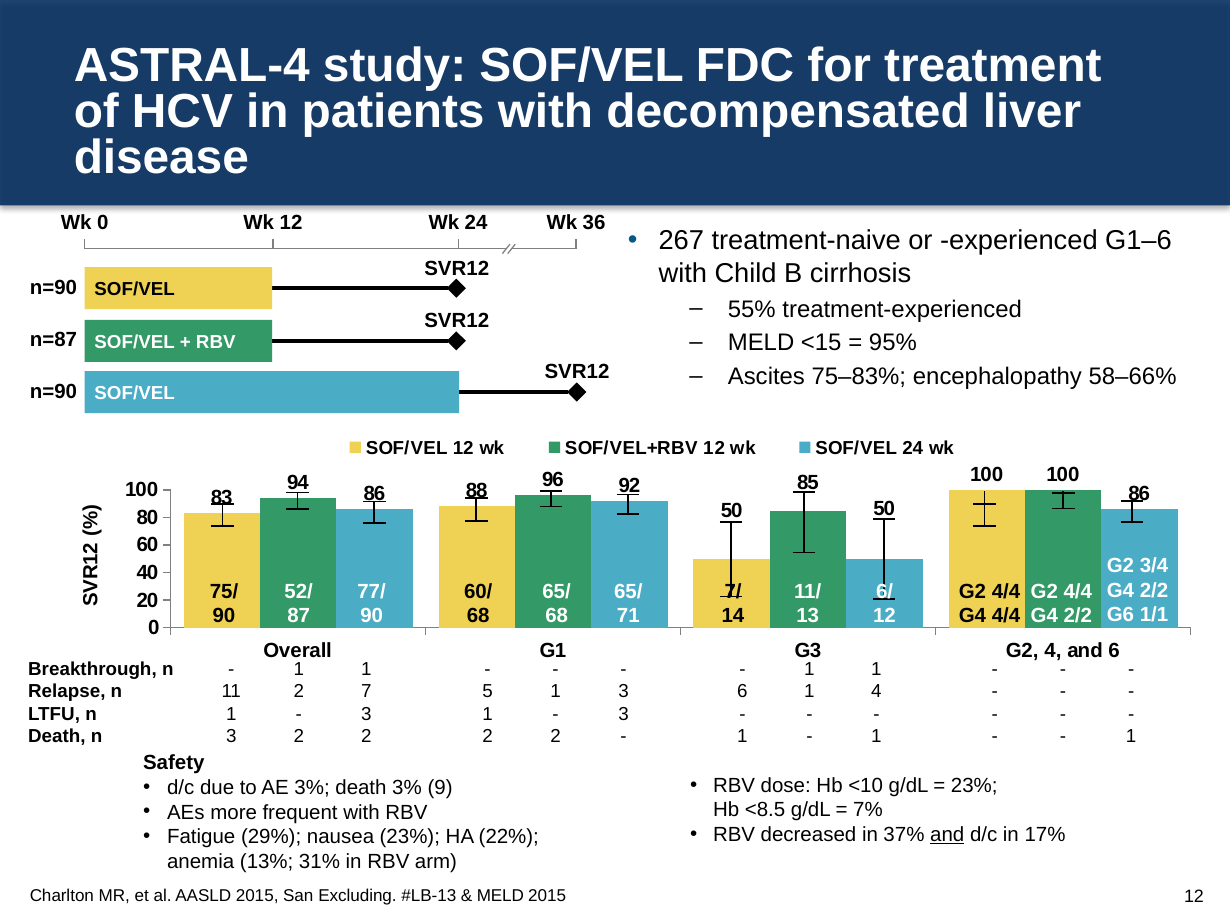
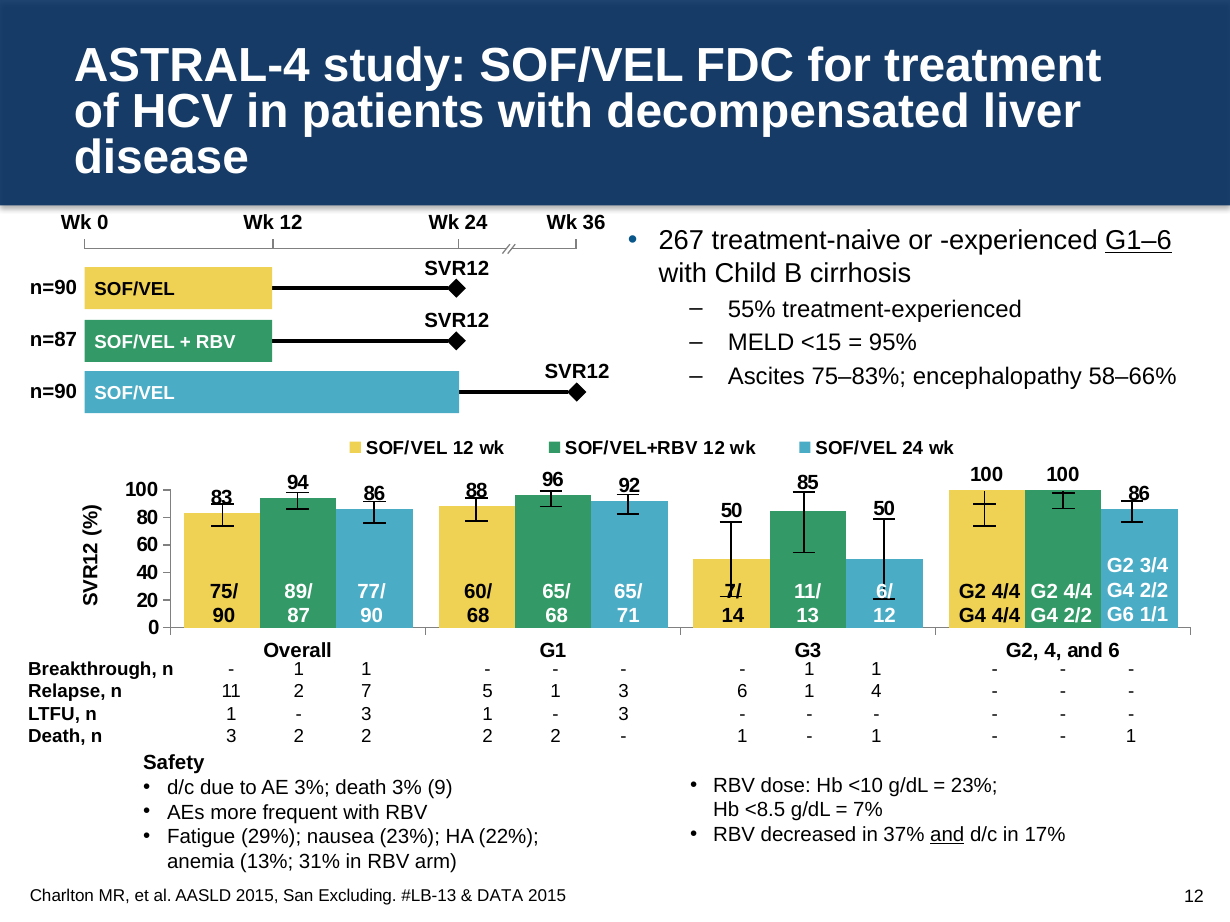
G1–6 underline: none -> present
52/: 52/ -> 89/
MELD at (500, 896): MELD -> DATA
